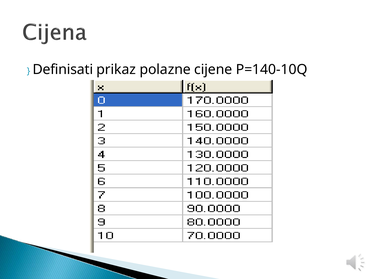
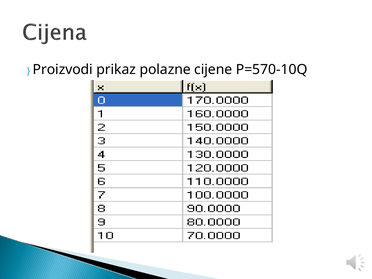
Definisati: Definisati -> Proizvodi
P=140-10Q: P=140-10Q -> P=570-10Q
